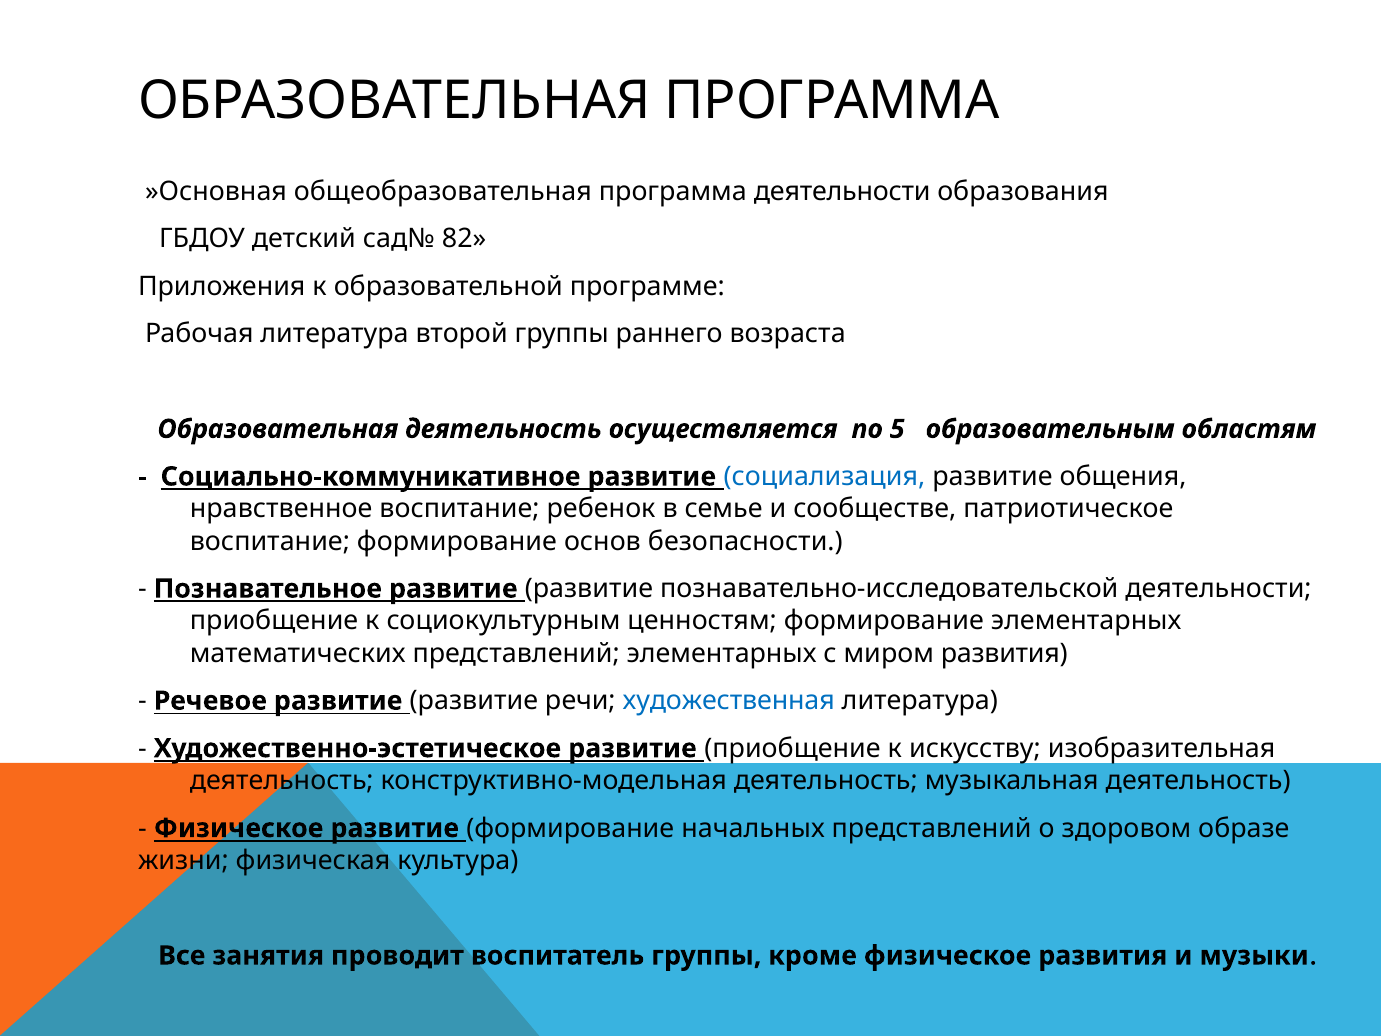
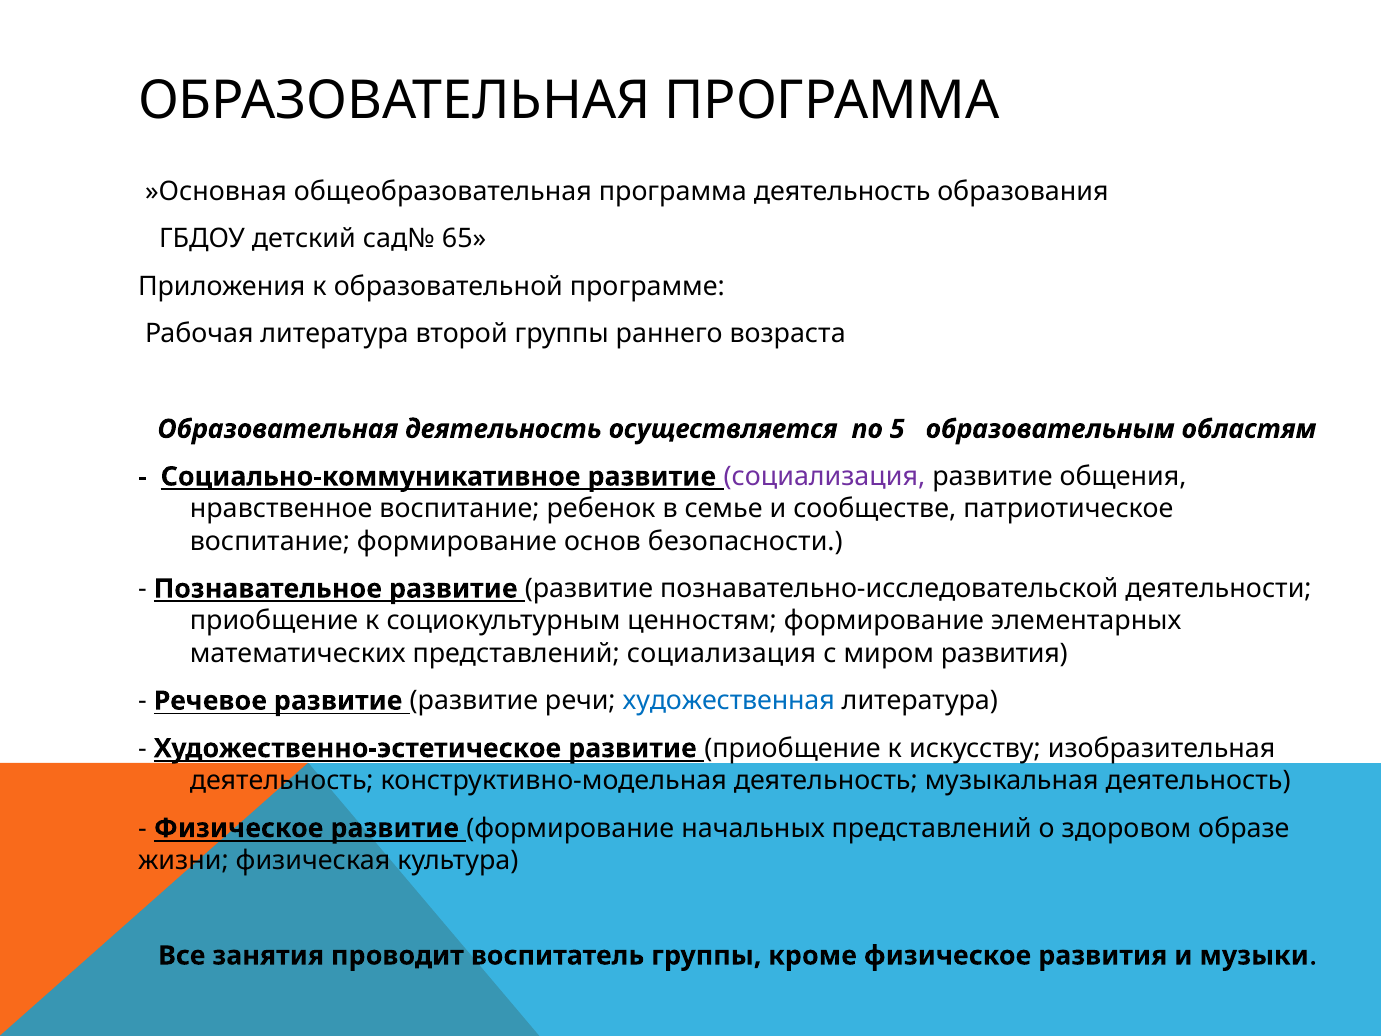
программа деятельности: деятельности -> деятельность
82: 82 -> 65
социализация at (824, 477) colour: blue -> purple
представлений элементарных: элементарных -> социализация
